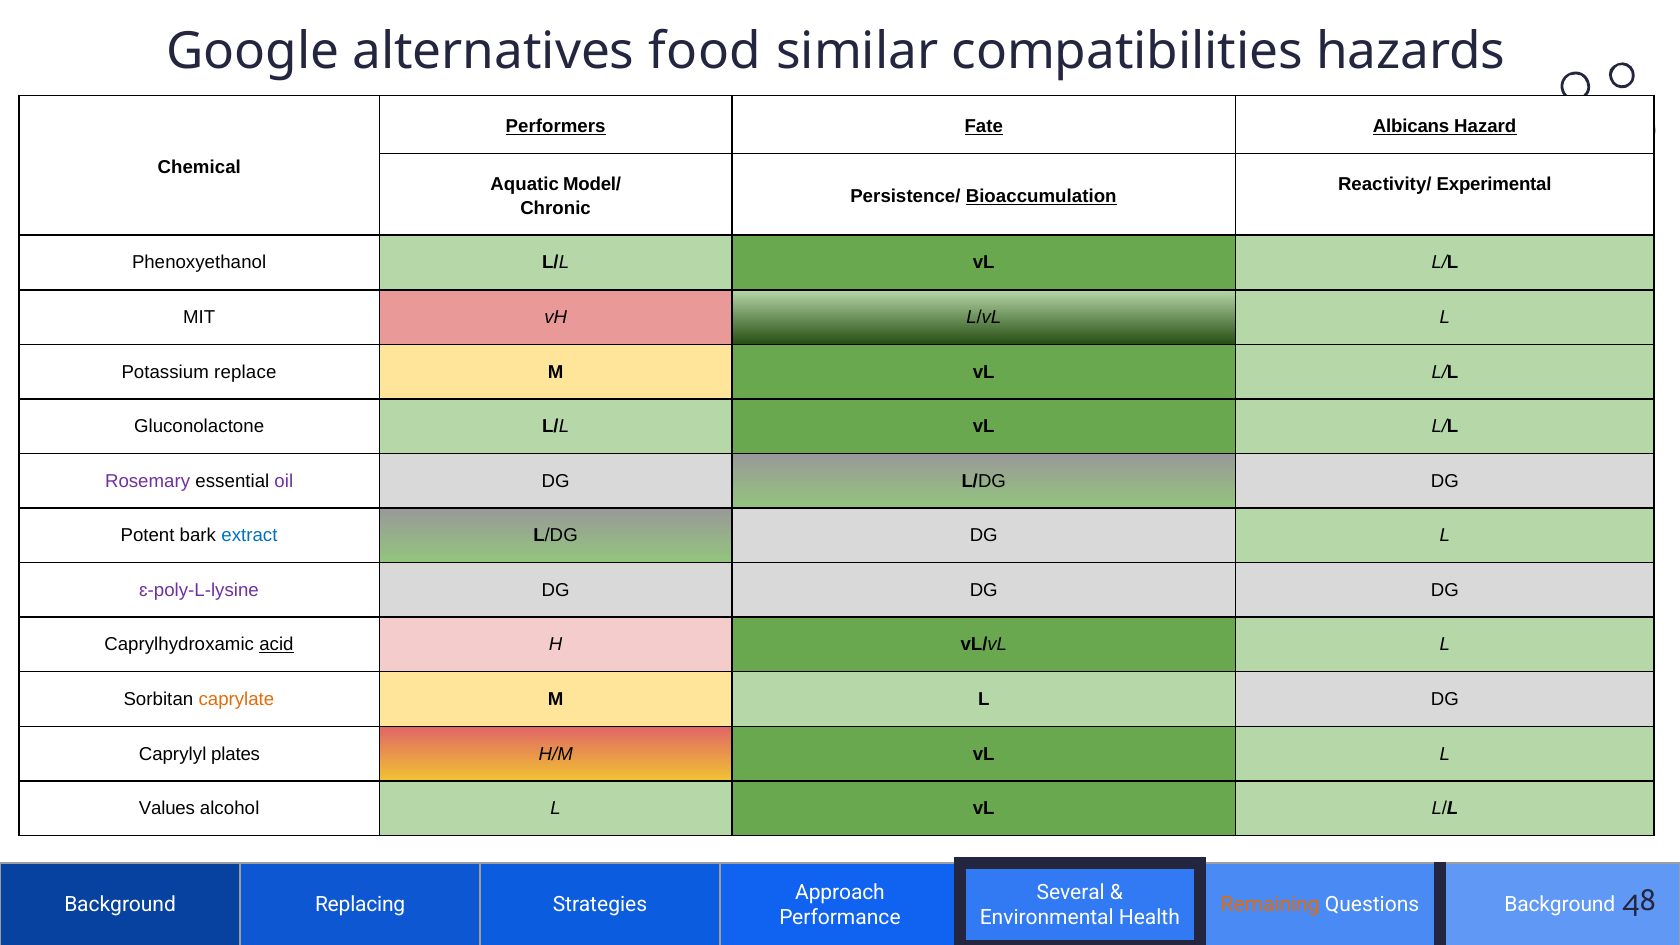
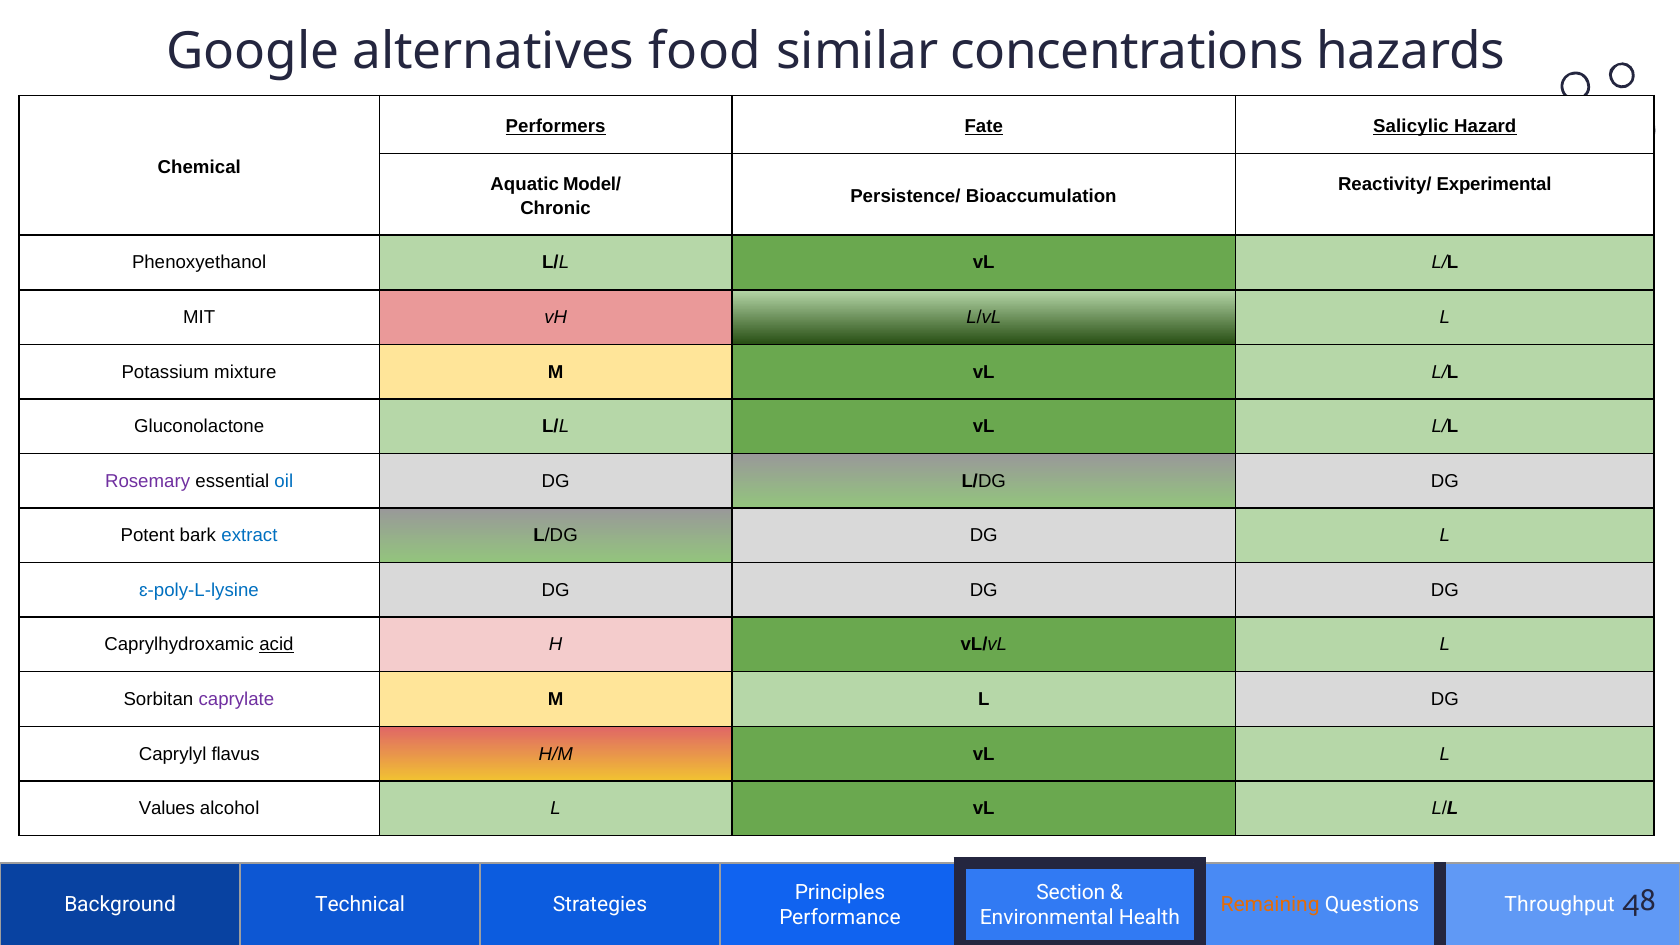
compatibilities: compatibilities -> concentrations
Albicans: Albicans -> Salicylic
Bioaccumulation underline: present -> none
replace: replace -> mixture
oil colour: purple -> blue
ɛ-poly-L-lysine colour: purple -> blue
caprylate colour: orange -> purple
plates: plates -> flavus
Approach: Approach -> Principles
Several: Several -> Section
Replacing: Replacing -> Technical
Questions Background: Background -> Throughput
